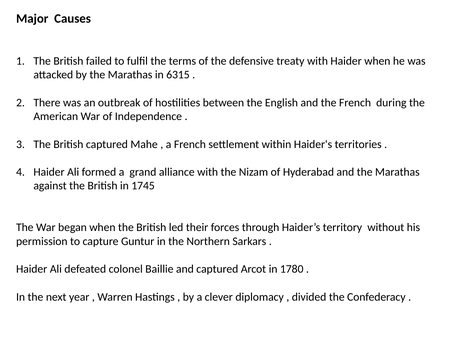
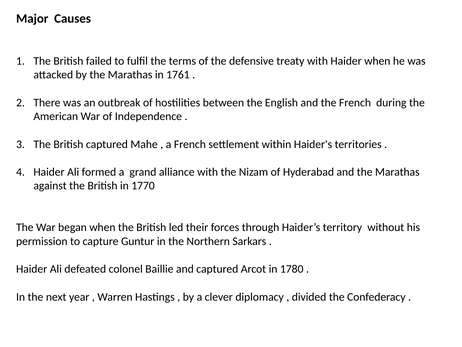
6315: 6315 -> 1761
1745: 1745 -> 1770
